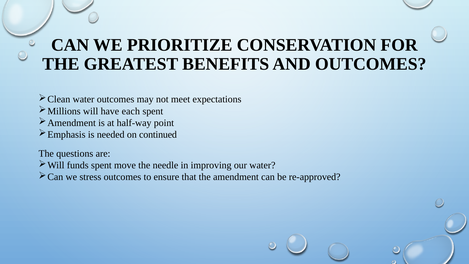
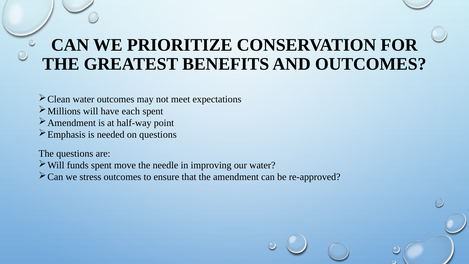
on continued: continued -> questions
